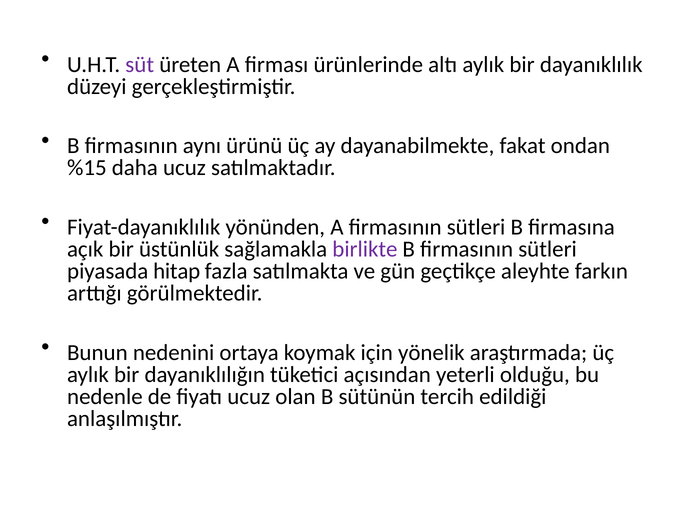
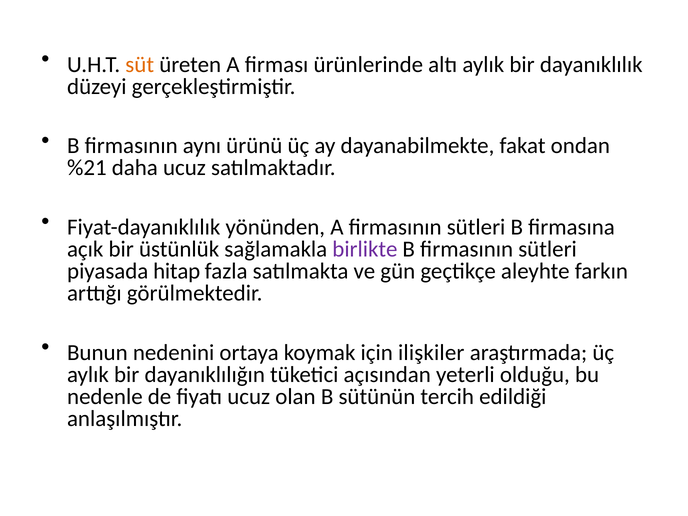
süt colour: purple -> orange
%15: %15 -> %21
yönelik: yönelik -> ilişkiler
